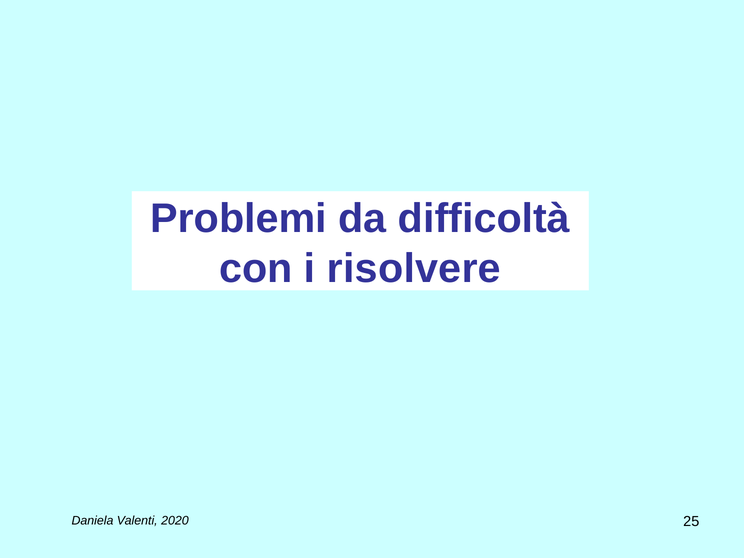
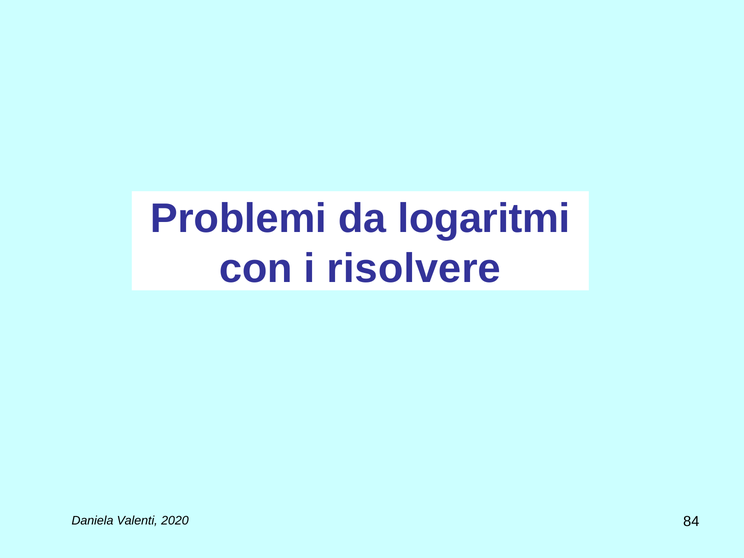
difficoltà: difficoltà -> logaritmi
25: 25 -> 84
